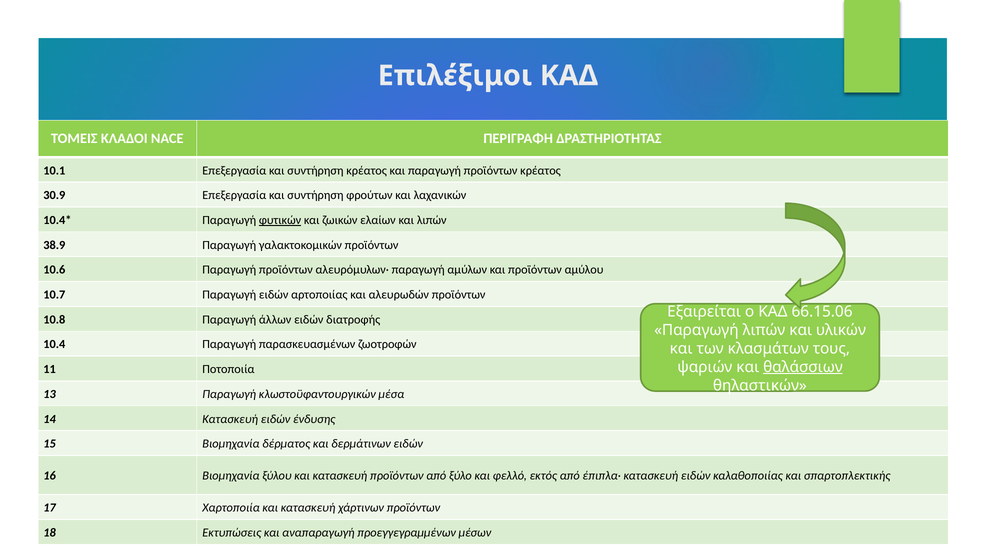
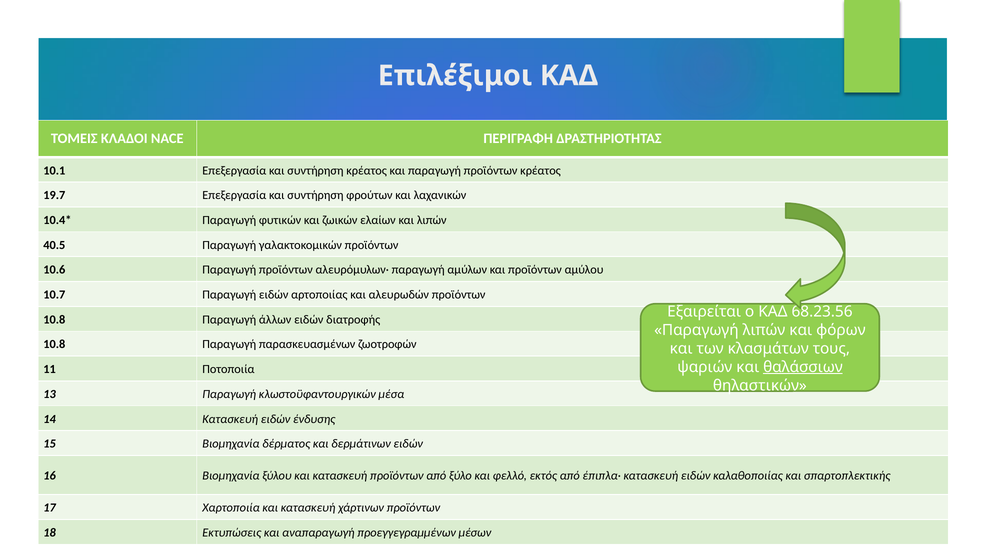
30.9: 30.9 -> 19.7
φυτικών underline: present -> none
38.9: 38.9 -> 40.5
66.15.06: 66.15.06 -> 68.23.56
υλικών: υλικών -> φόρων
10.4 at (54, 344): 10.4 -> 10.8
